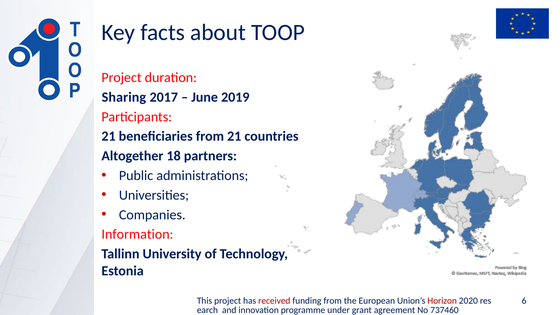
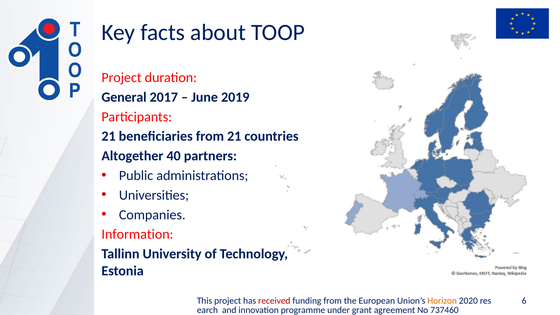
Sharing: Sharing -> General
18: 18 -> 40
Horizon colour: red -> orange
